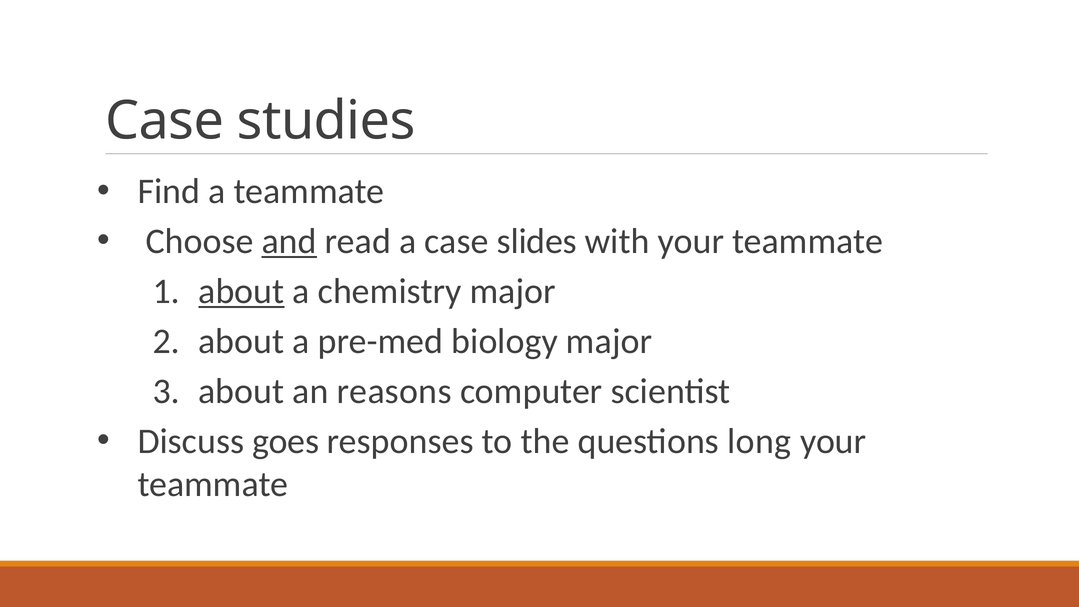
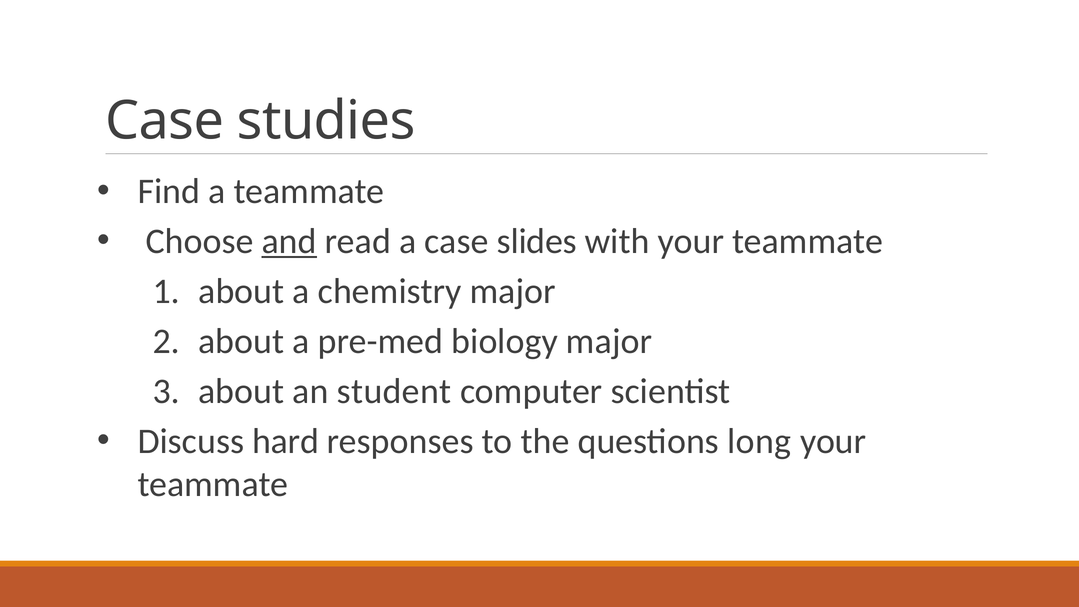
about at (241, 291) underline: present -> none
reasons: reasons -> student
goes: goes -> hard
